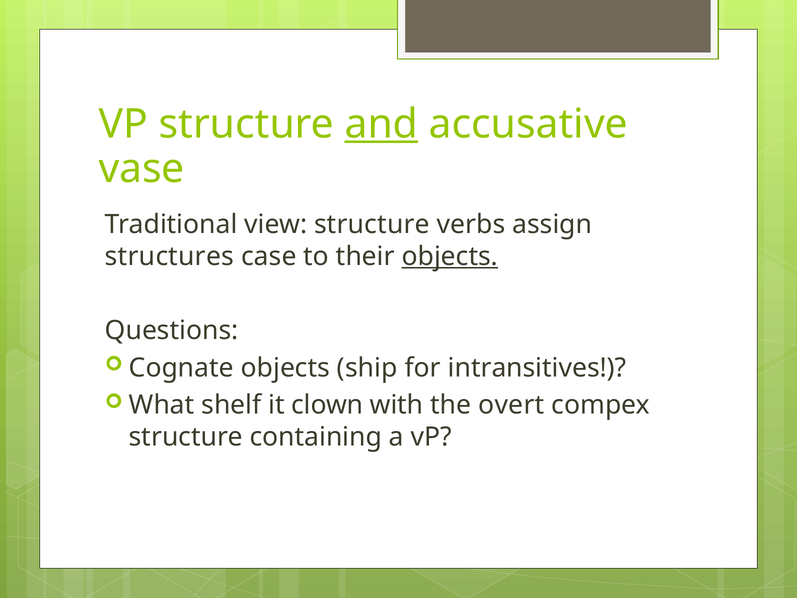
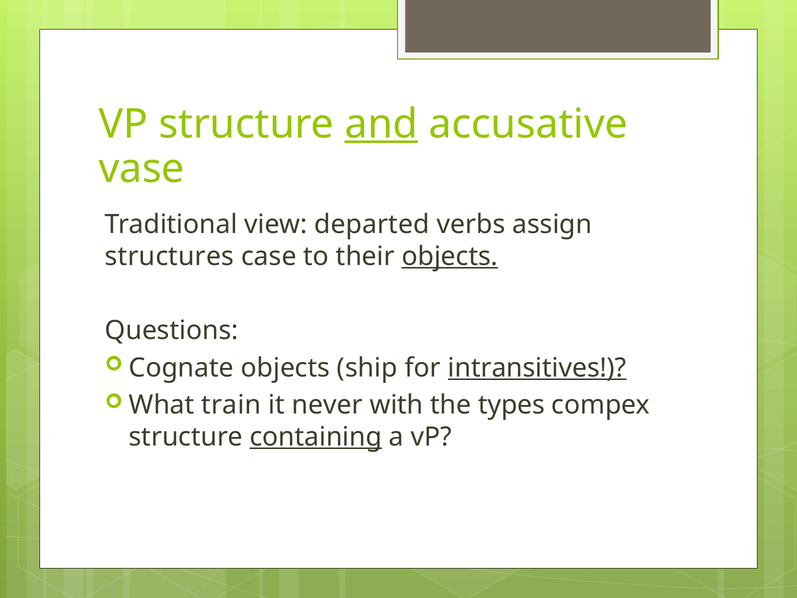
view structure: structure -> departed
intransitives underline: none -> present
shelf: shelf -> train
clown: clown -> never
overt: overt -> types
containing underline: none -> present
